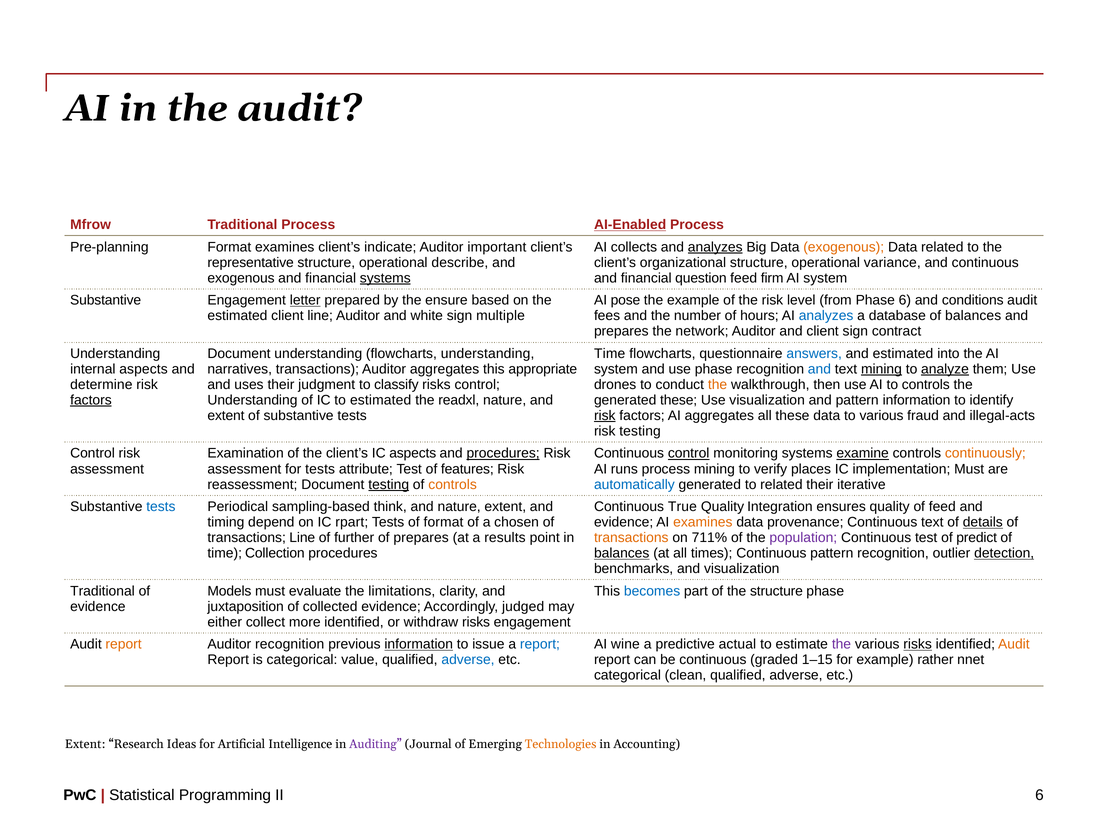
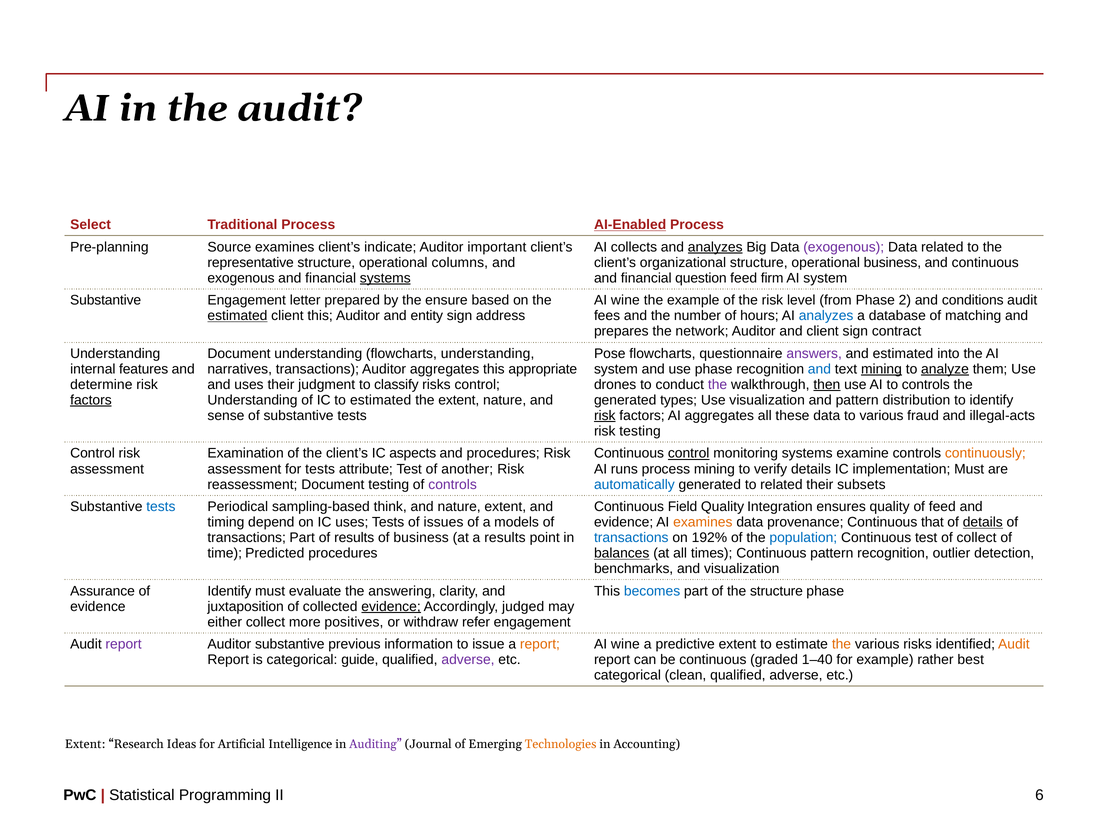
Mfrow: Mfrow -> Select
Pre-planning Format: Format -> Source
exogenous at (844, 247) colour: orange -> purple
describe: describe -> columns
operational variance: variance -> business
letter underline: present -> none
pose at (626, 300): pose -> wine
Phase 6: 6 -> 2
estimated at (237, 316) underline: none -> present
client line: line -> this
white: white -> entity
multiple: multiple -> address
database of balances: balances -> matching
Time at (610, 354): Time -> Pose
answers colour: blue -> purple
internal aspects: aspects -> features
the at (718, 385) colour: orange -> purple
then underline: none -> present
the readxl: readxl -> extent
generated these: these -> types
pattern information: information -> distribution
extent at (226, 416): extent -> sense
procedures at (503, 453) underline: present -> none
examine underline: present -> none
features: features -> another
verify places: places -> details
testing at (389, 484) underline: present -> none
controls at (453, 484) colour: orange -> purple
iterative: iterative -> subsets
True: True -> Field
IC rpart: rpart -> uses
of format: format -> issues
chosen: chosen -> models
Continuous text: text -> that
transactions Line: Line -> Part
of further: further -> results
of prepares: prepares -> business
transactions at (631, 538) colour: orange -> blue
711%: 711% -> 192%
population colour: purple -> blue
of predict: predict -> collect
Collection: Collection -> Predicted
detection underline: present -> none
Traditional at (102, 591): Traditional -> Assurance
Models at (229, 591): Models -> Identify
limitations: limitations -> answering
evidence at (391, 607) underline: none -> present
more identified: identified -> positives
withdraw risks: risks -> refer
report at (124, 644) colour: orange -> purple
Auditor recognition: recognition -> substantive
information at (419, 644) underline: present -> none
report at (540, 644) colour: blue -> orange
predictive actual: actual -> extent
the at (841, 644) colour: purple -> orange
risks at (918, 644) underline: present -> none
value: value -> guide
adverse at (468, 660) colour: blue -> purple
1–15: 1–15 -> 1–40
nnet: nnet -> best
